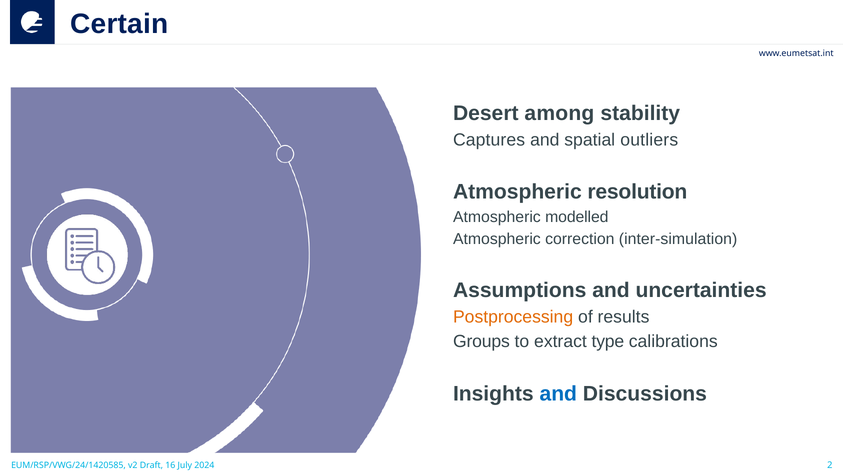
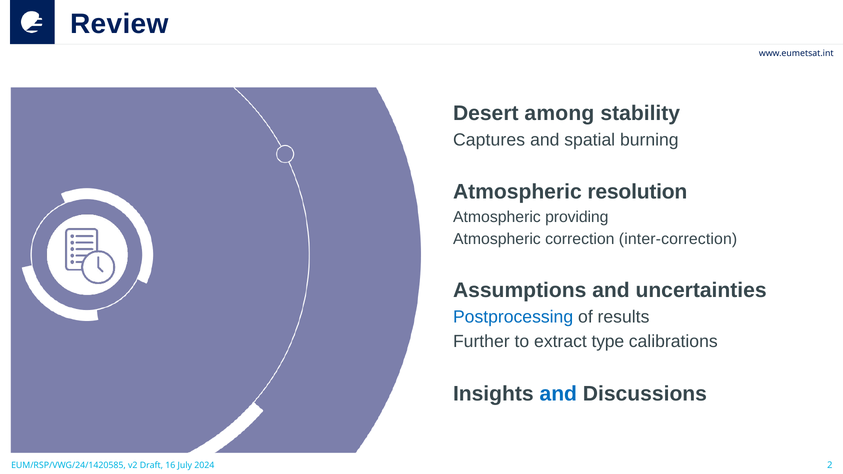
Certain: Certain -> Review
outliers: outliers -> burning
modelled: modelled -> providing
inter-simulation: inter-simulation -> inter-correction
Postprocessing colour: orange -> blue
Groups: Groups -> Further
